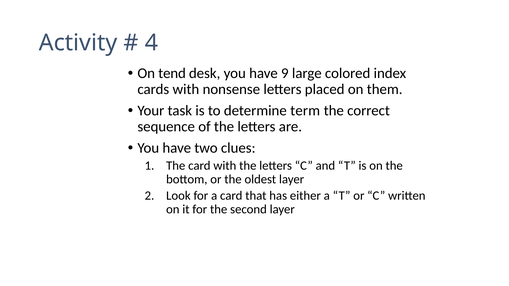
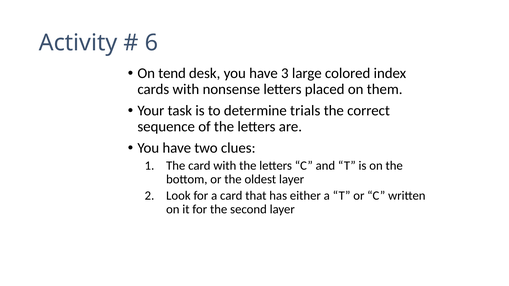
4: 4 -> 6
9: 9 -> 3
term: term -> trials
